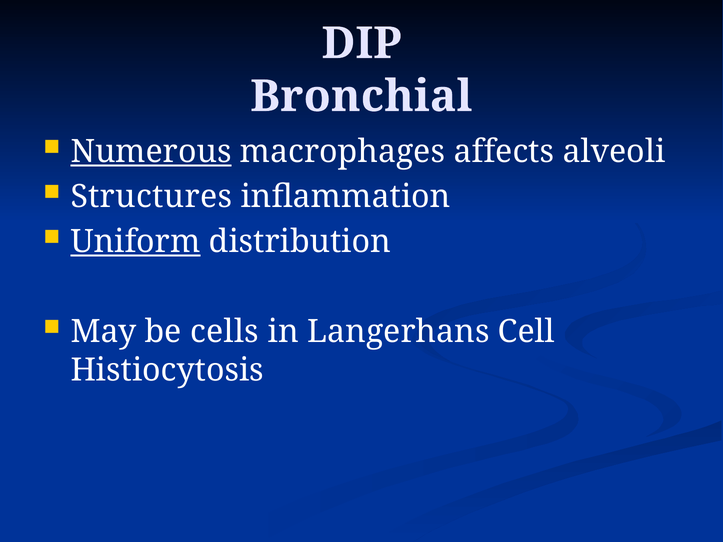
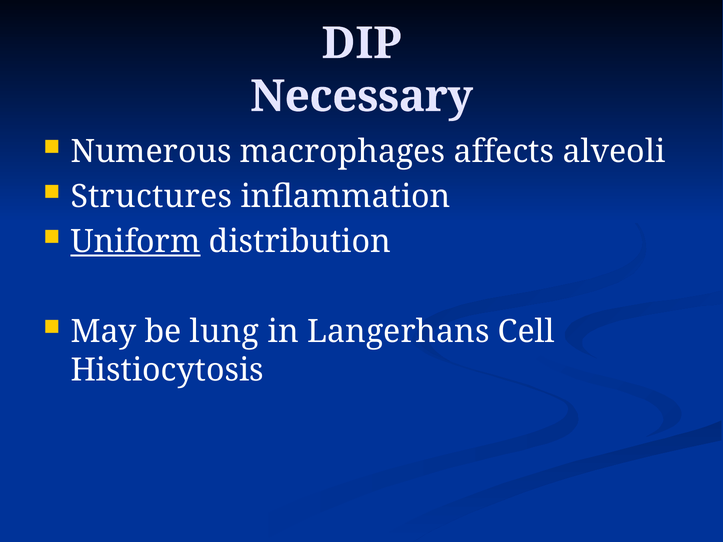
Bronchial: Bronchial -> Necessary
Numerous underline: present -> none
cells: cells -> lung
